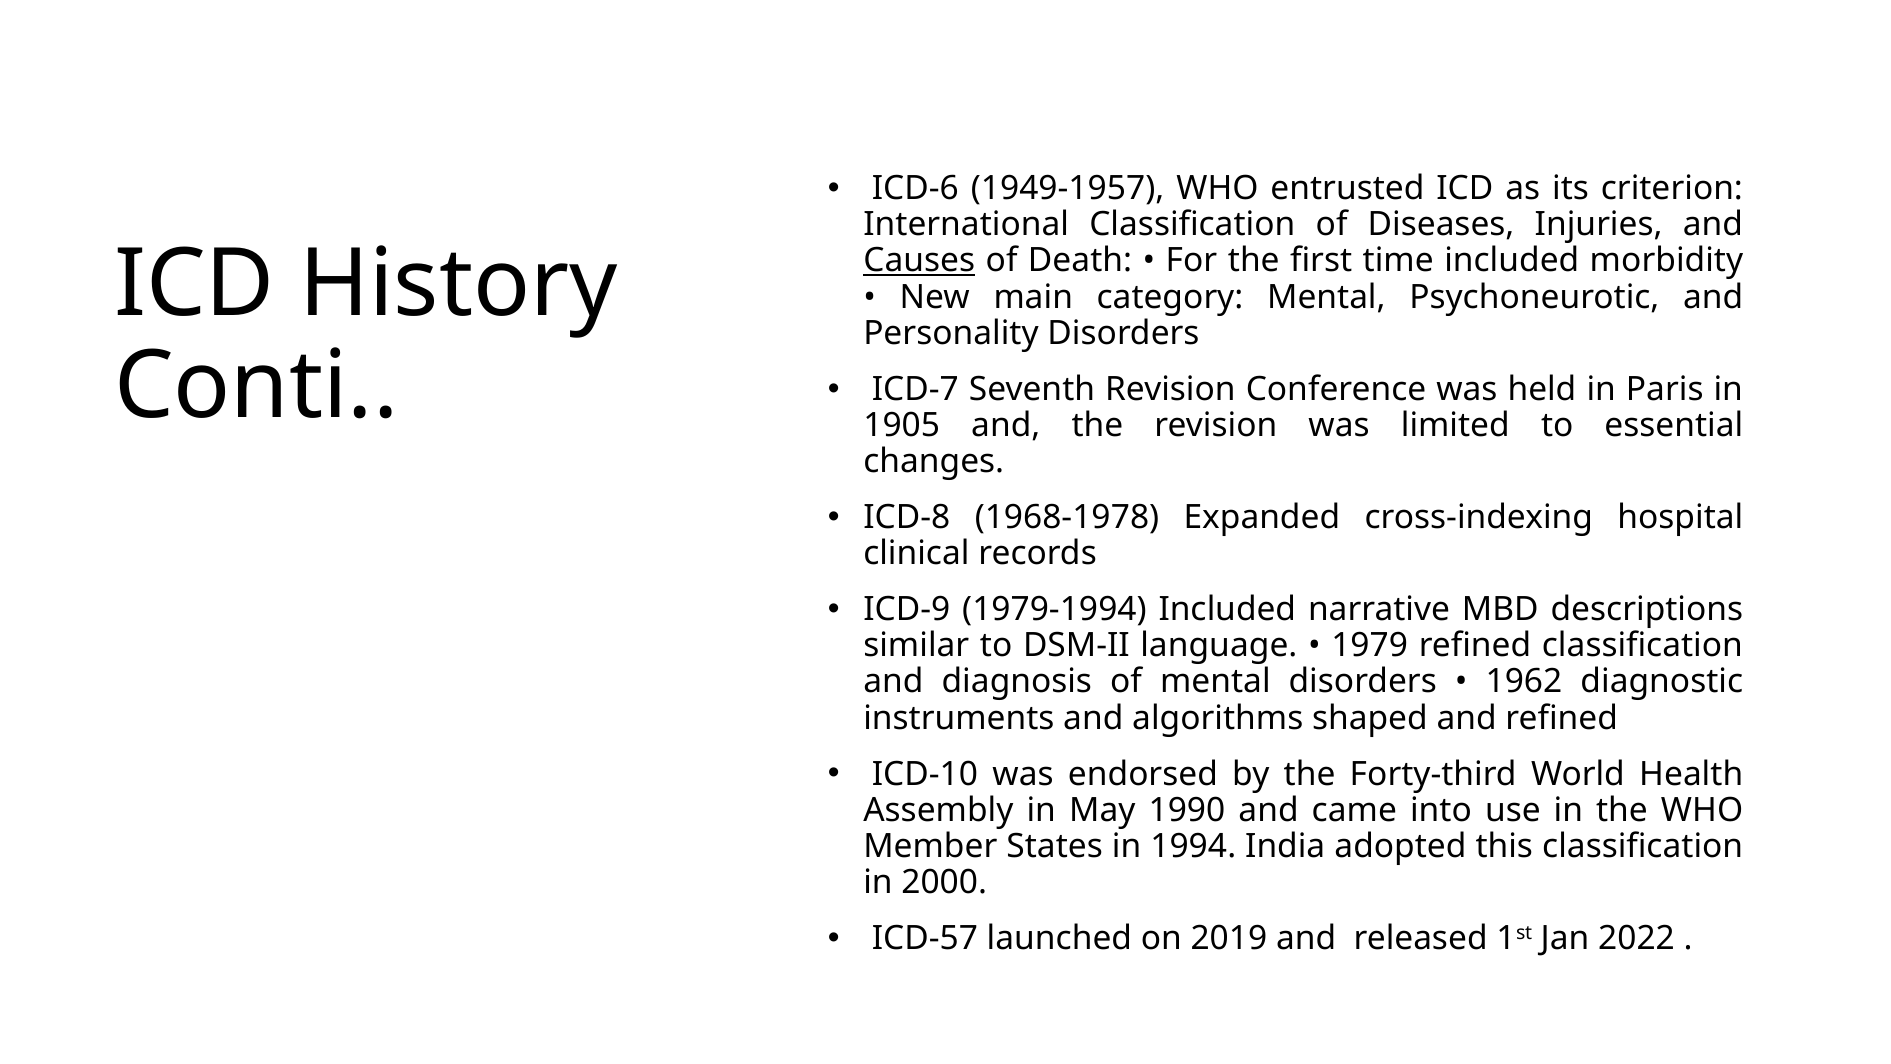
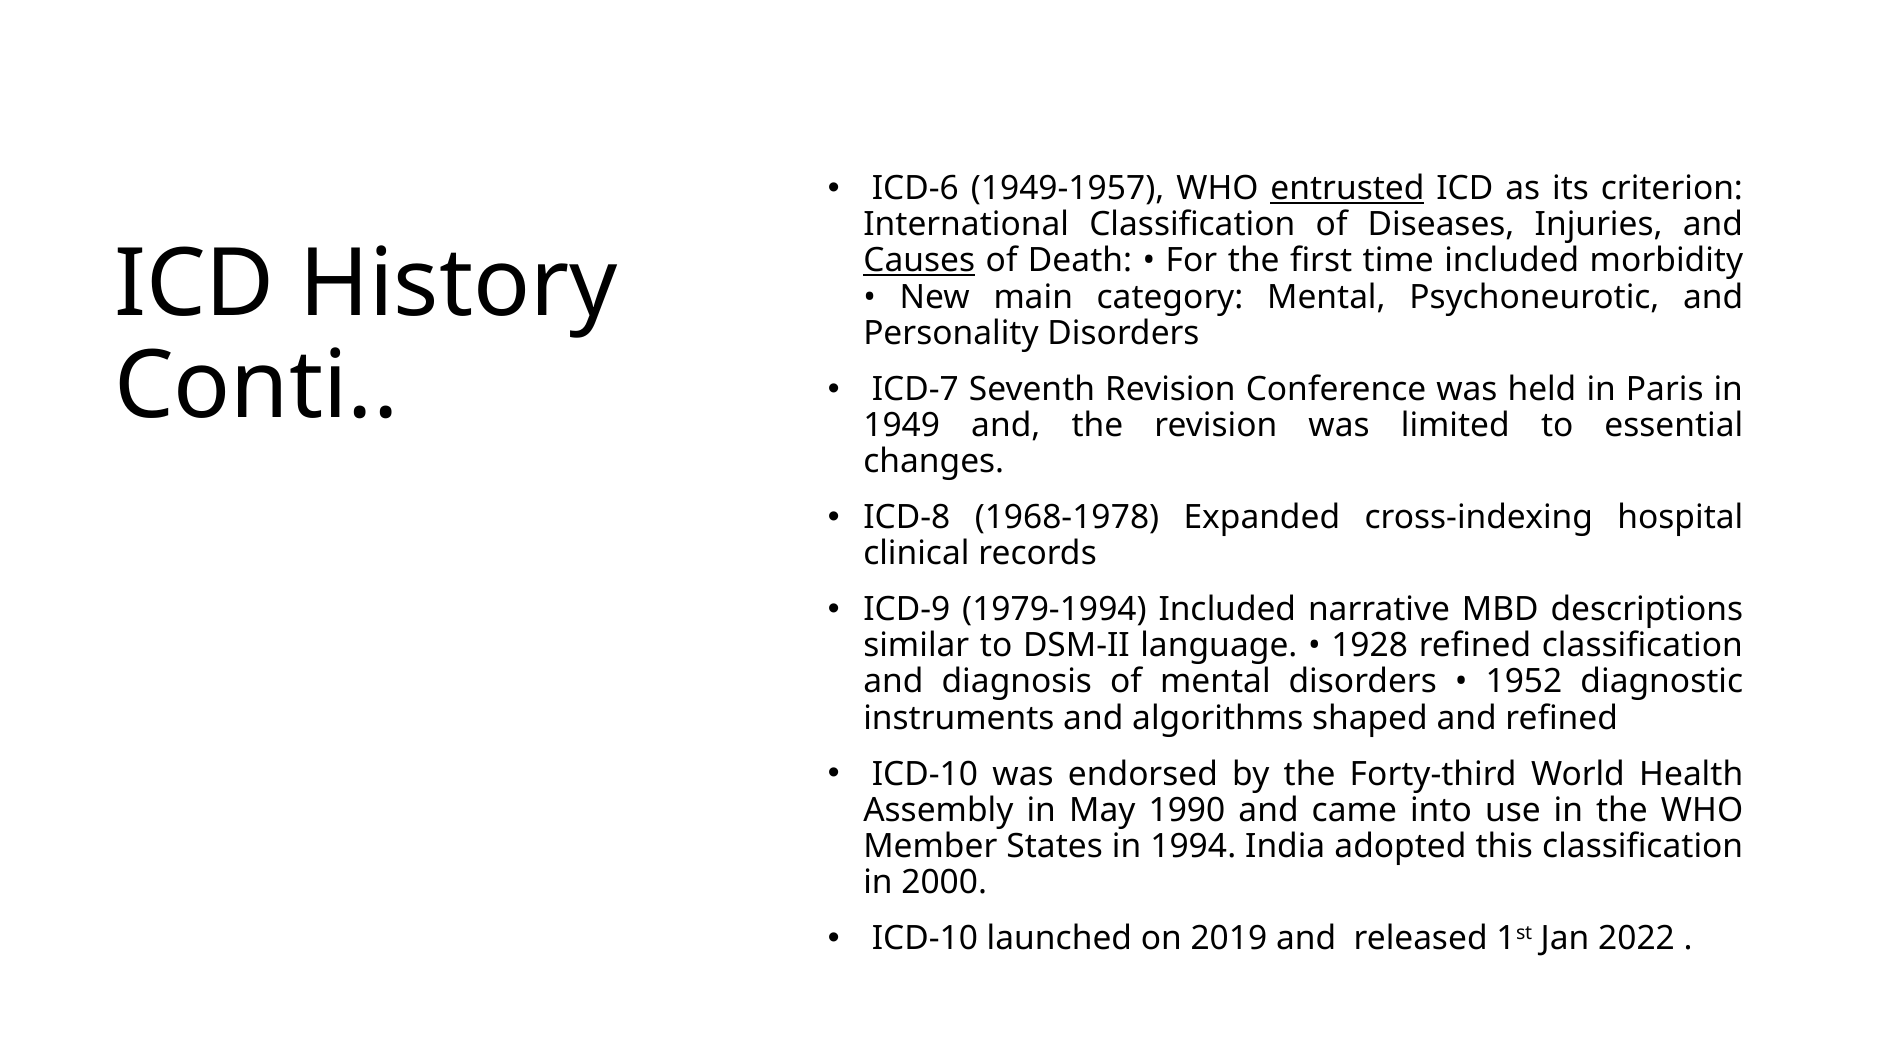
entrusted underline: none -> present
1905: 1905 -> 1949
1979: 1979 -> 1928
1962: 1962 -> 1952
ICD-57 at (925, 938): ICD-57 -> ICD-10
